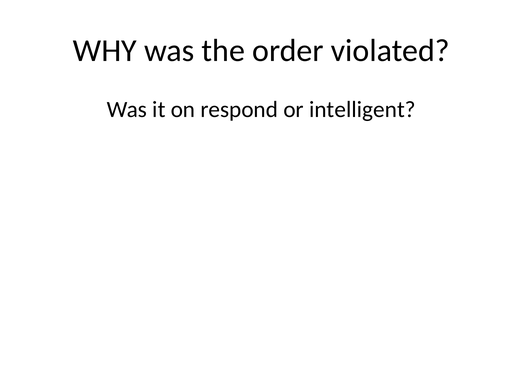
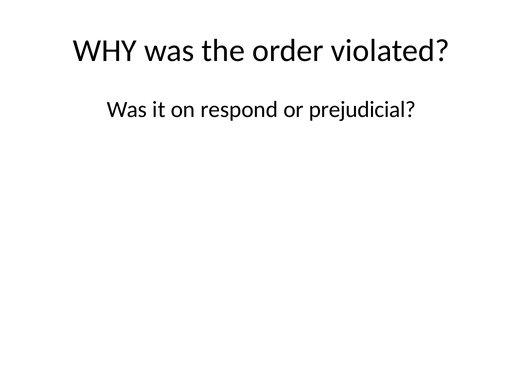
intelligent: intelligent -> prejudicial
